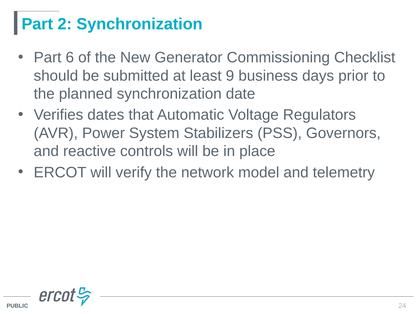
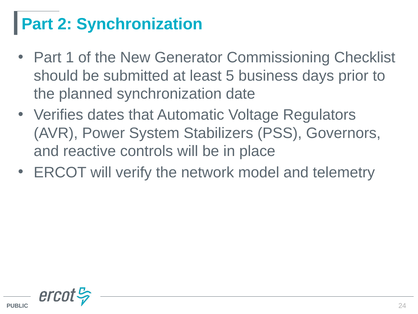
6: 6 -> 1
9: 9 -> 5
